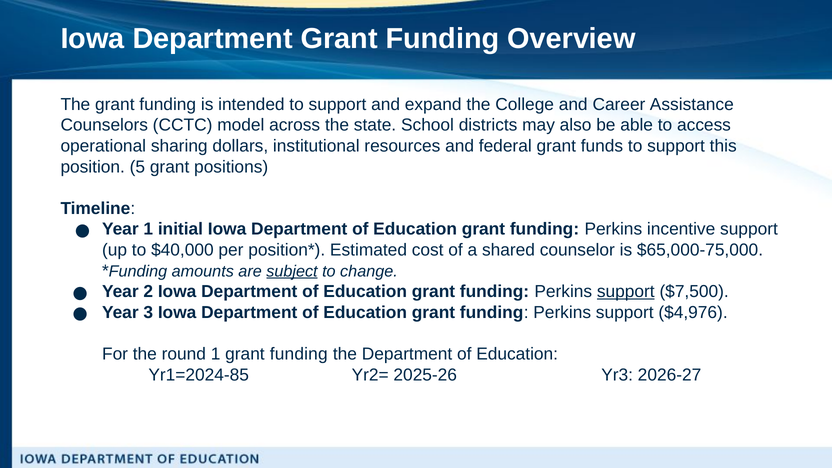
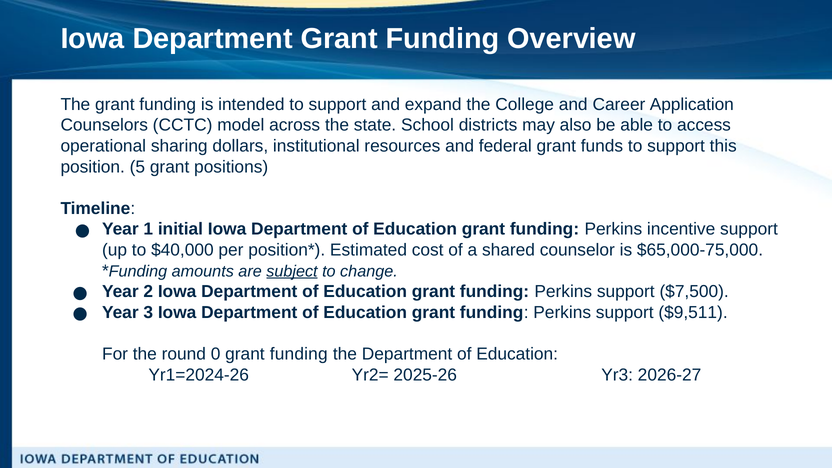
Assistance: Assistance -> Application
support at (626, 292) underline: present -> none
$4,976: $4,976 -> $9,511
round 1: 1 -> 0
Yr1=2024-85: Yr1=2024-85 -> Yr1=2024-26
